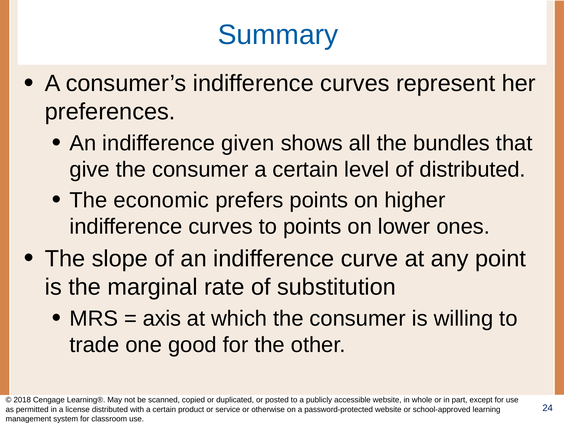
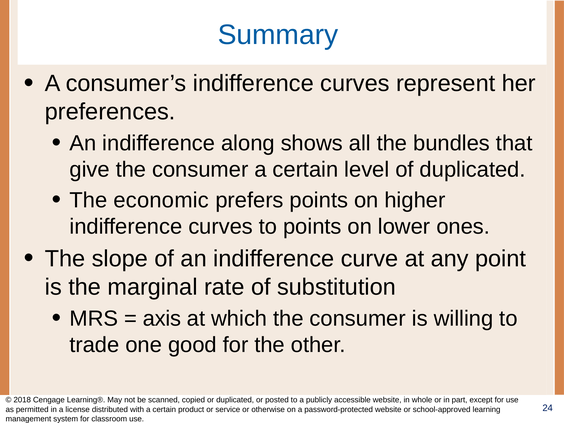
given: given -> along
of distributed: distributed -> duplicated
